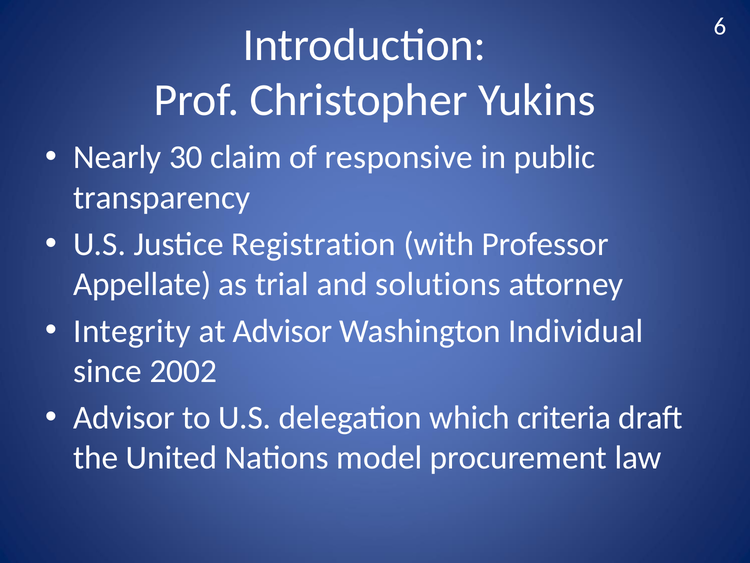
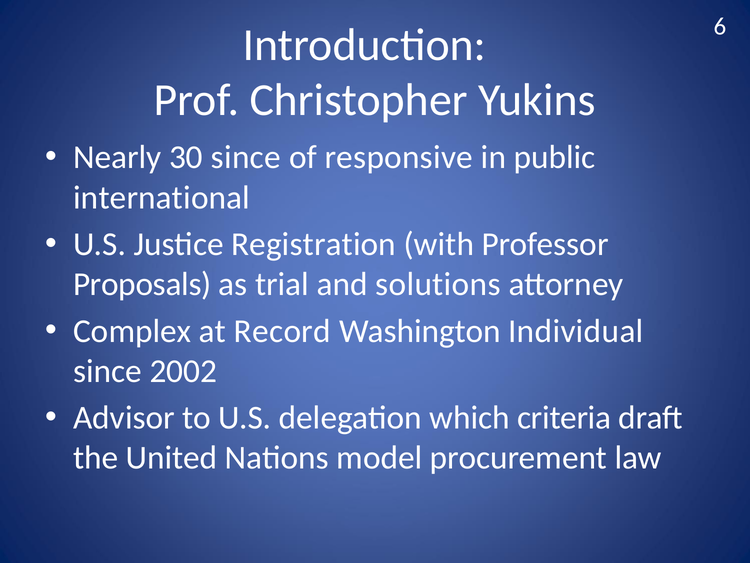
30 claim: claim -> since
transparency: transparency -> international
Appellate: Appellate -> Proposals
Integrity: Integrity -> Complex
at Advisor: Advisor -> Record
